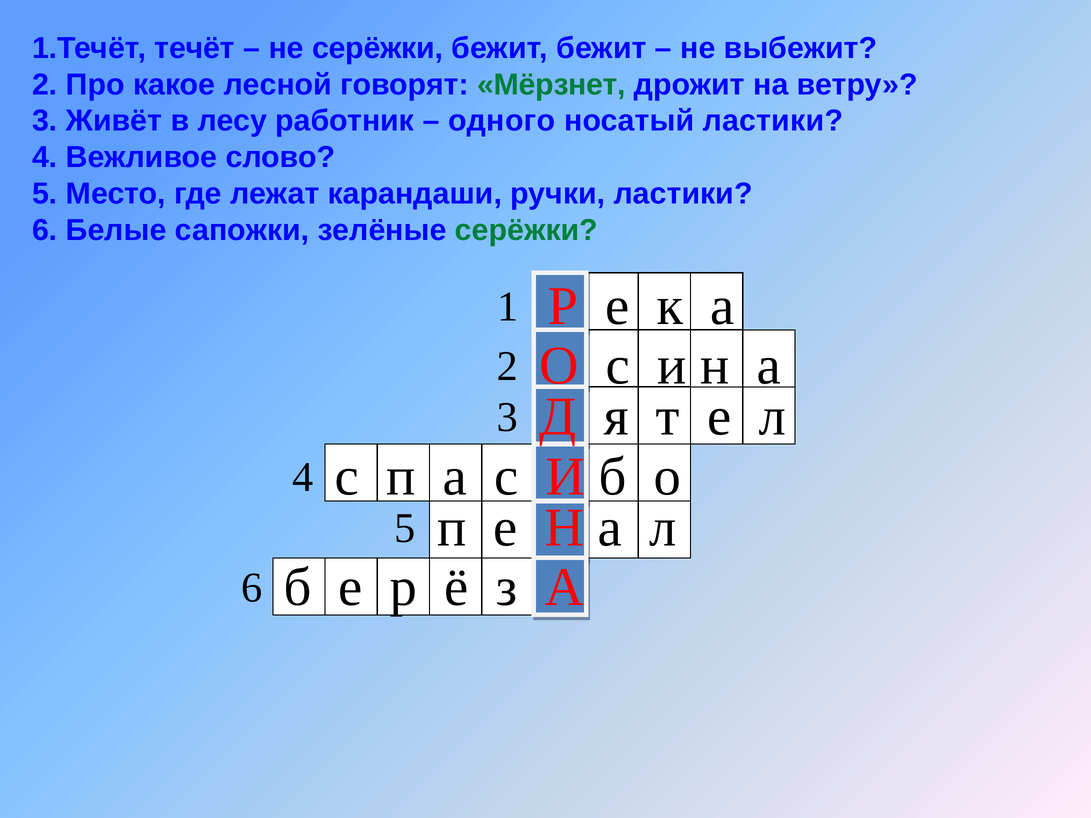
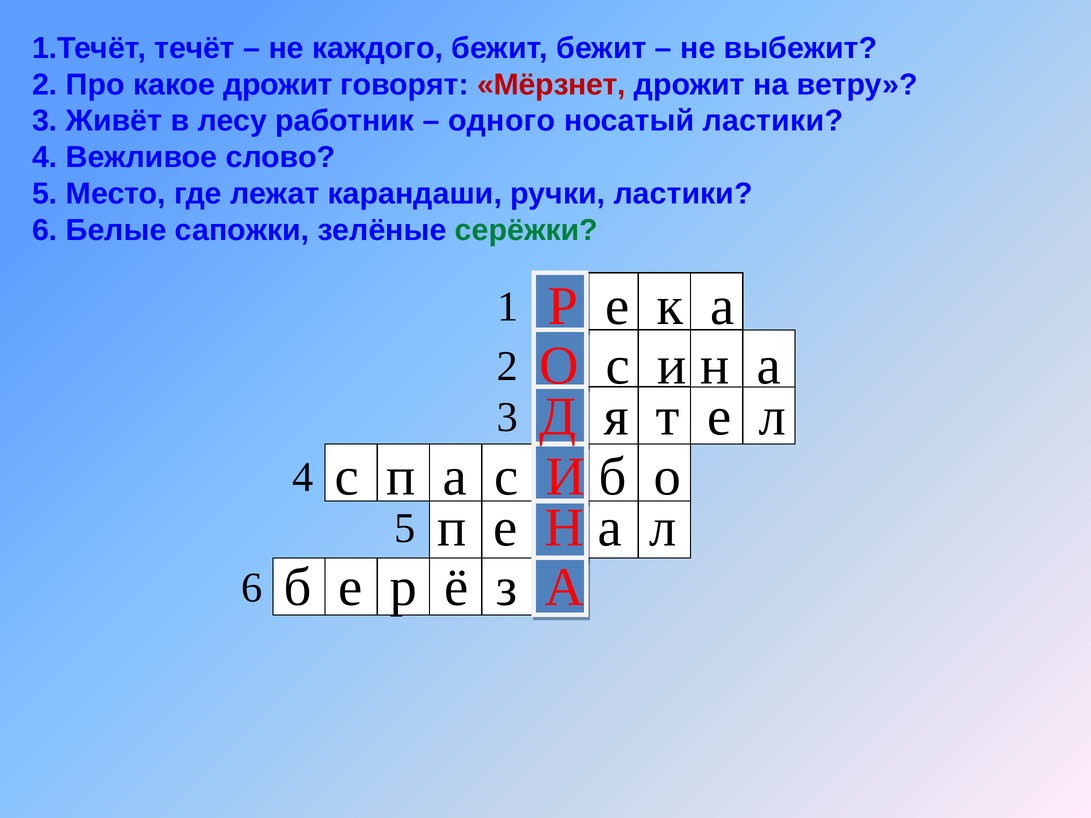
не серёжки: серёжки -> каждого
какое лесной: лесной -> дрожит
Мёрзнет colour: green -> red
